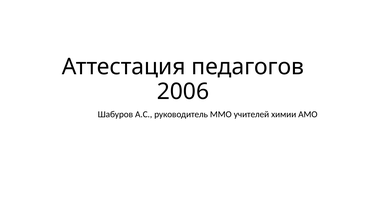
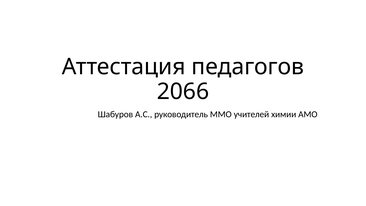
2006: 2006 -> 2066
